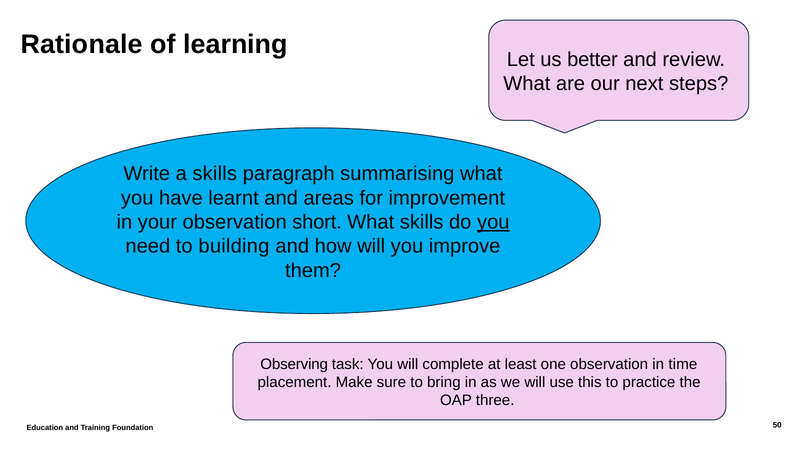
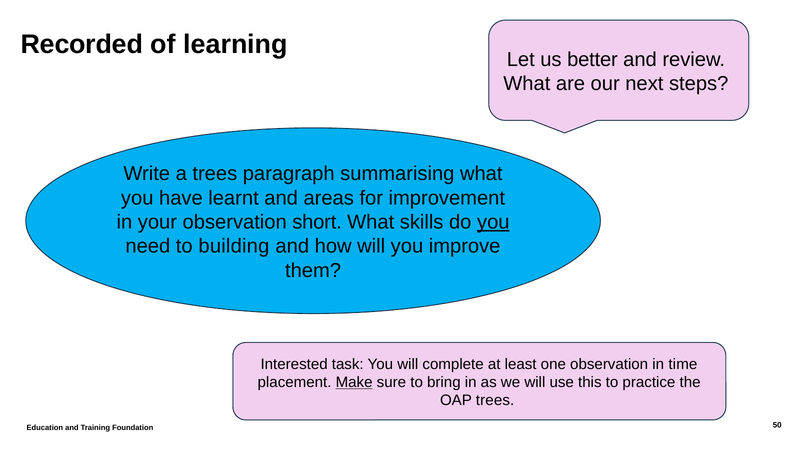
Rationale: Rationale -> Recorded
a skills: skills -> trees
Observing: Observing -> Interested
Make underline: none -> present
OAP three: three -> trees
